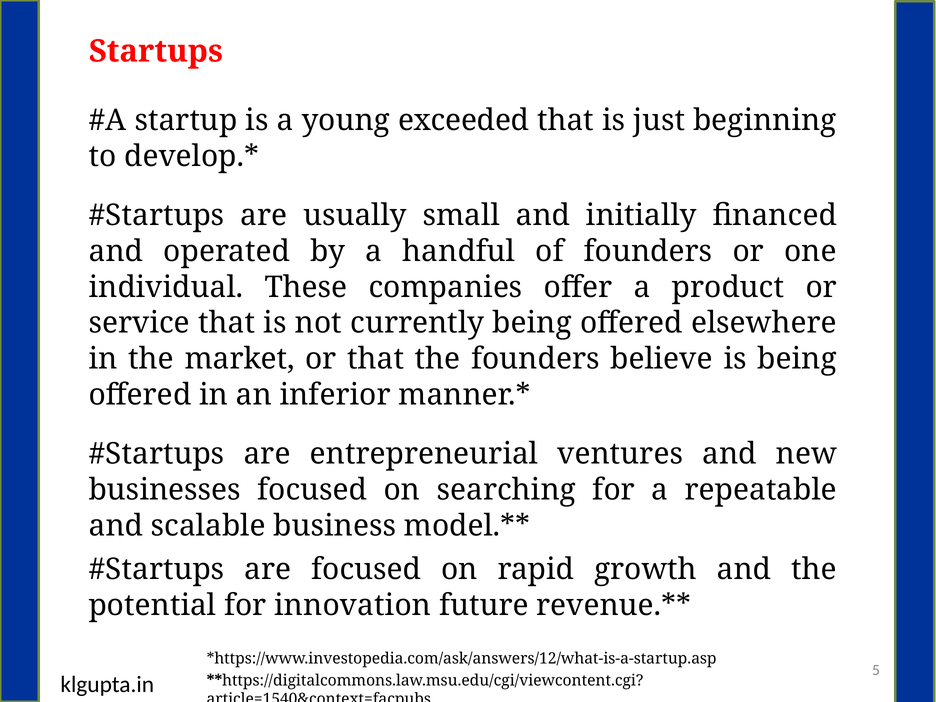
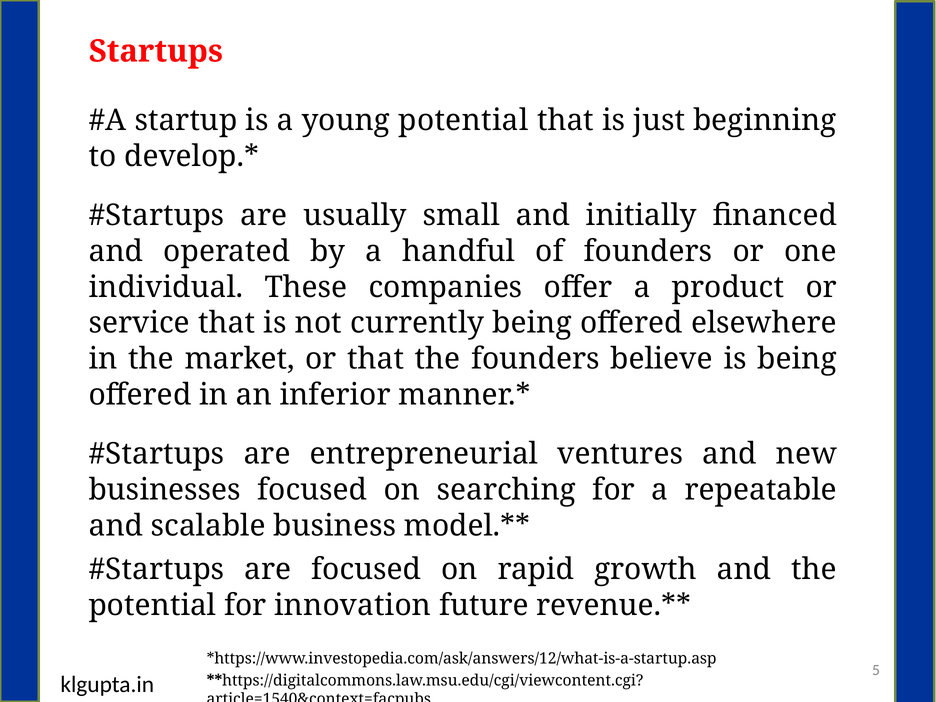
young exceeded: exceeded -> potential
